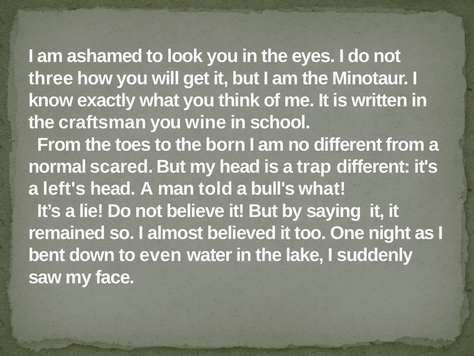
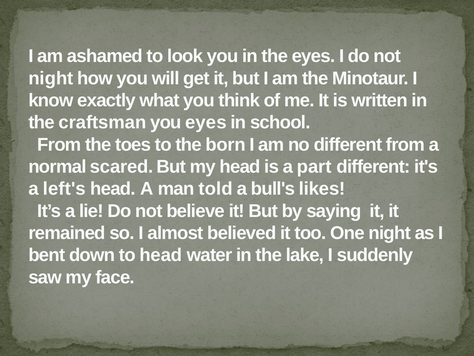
three at (51, 78): three -> night
you wine: wine -> eyes
trap: trap -> part
bull's what: what -> likes
to even: even -> head
